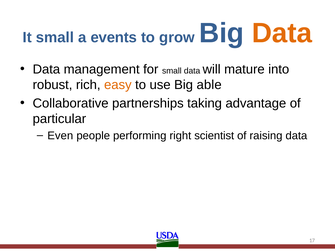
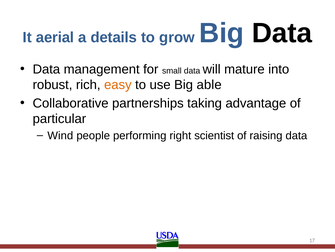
It small: small -> aerial
events: events -> details
Data at (282, 33) colour: orange -> black
Even: Even -> Wind
